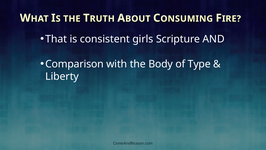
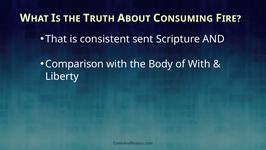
girls: girls -> sent
of Type: Type -> With
